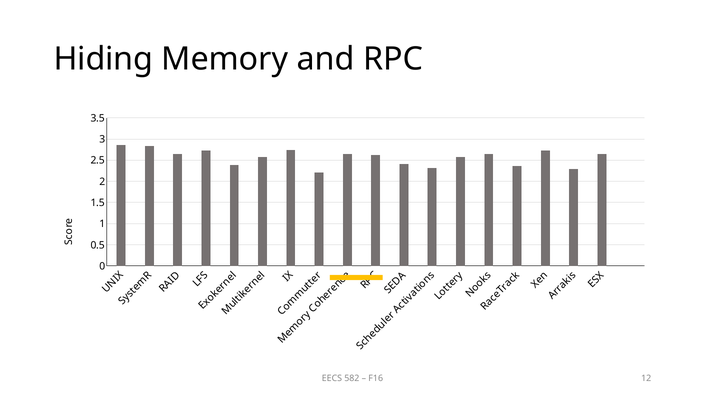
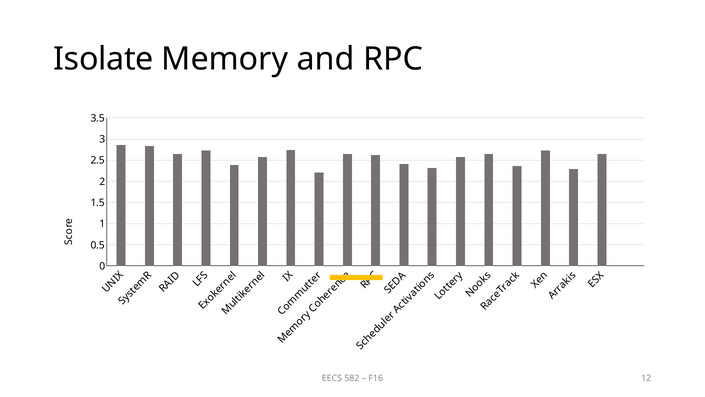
Hiding: Hiding -> Isolate
